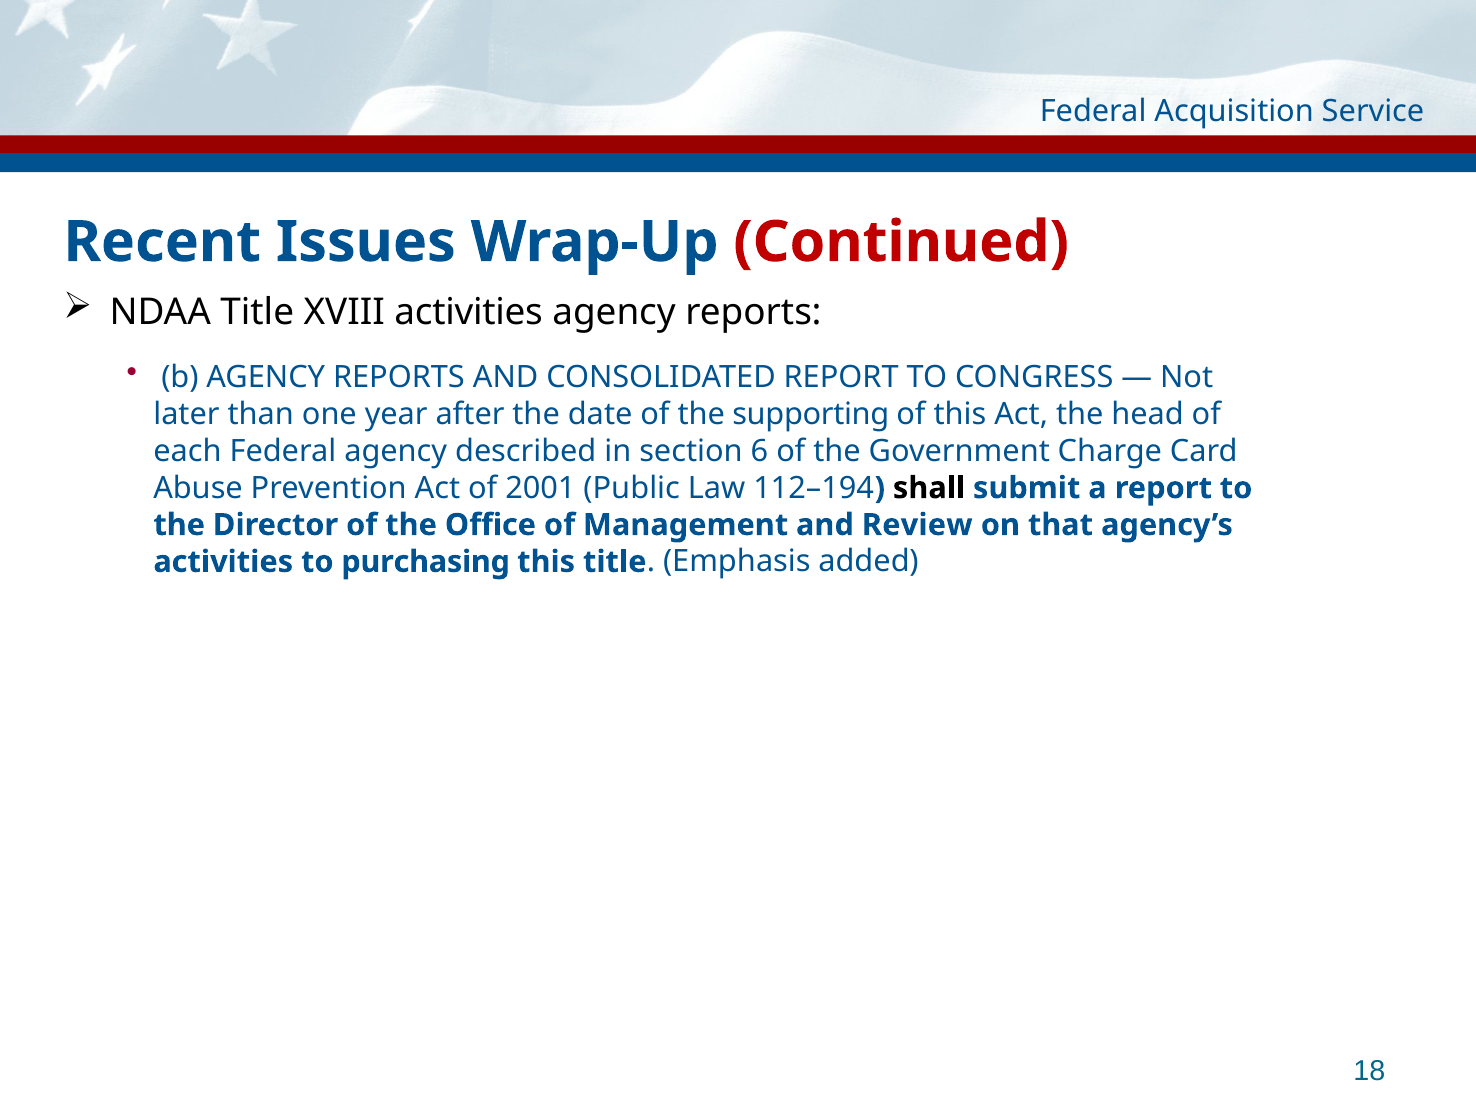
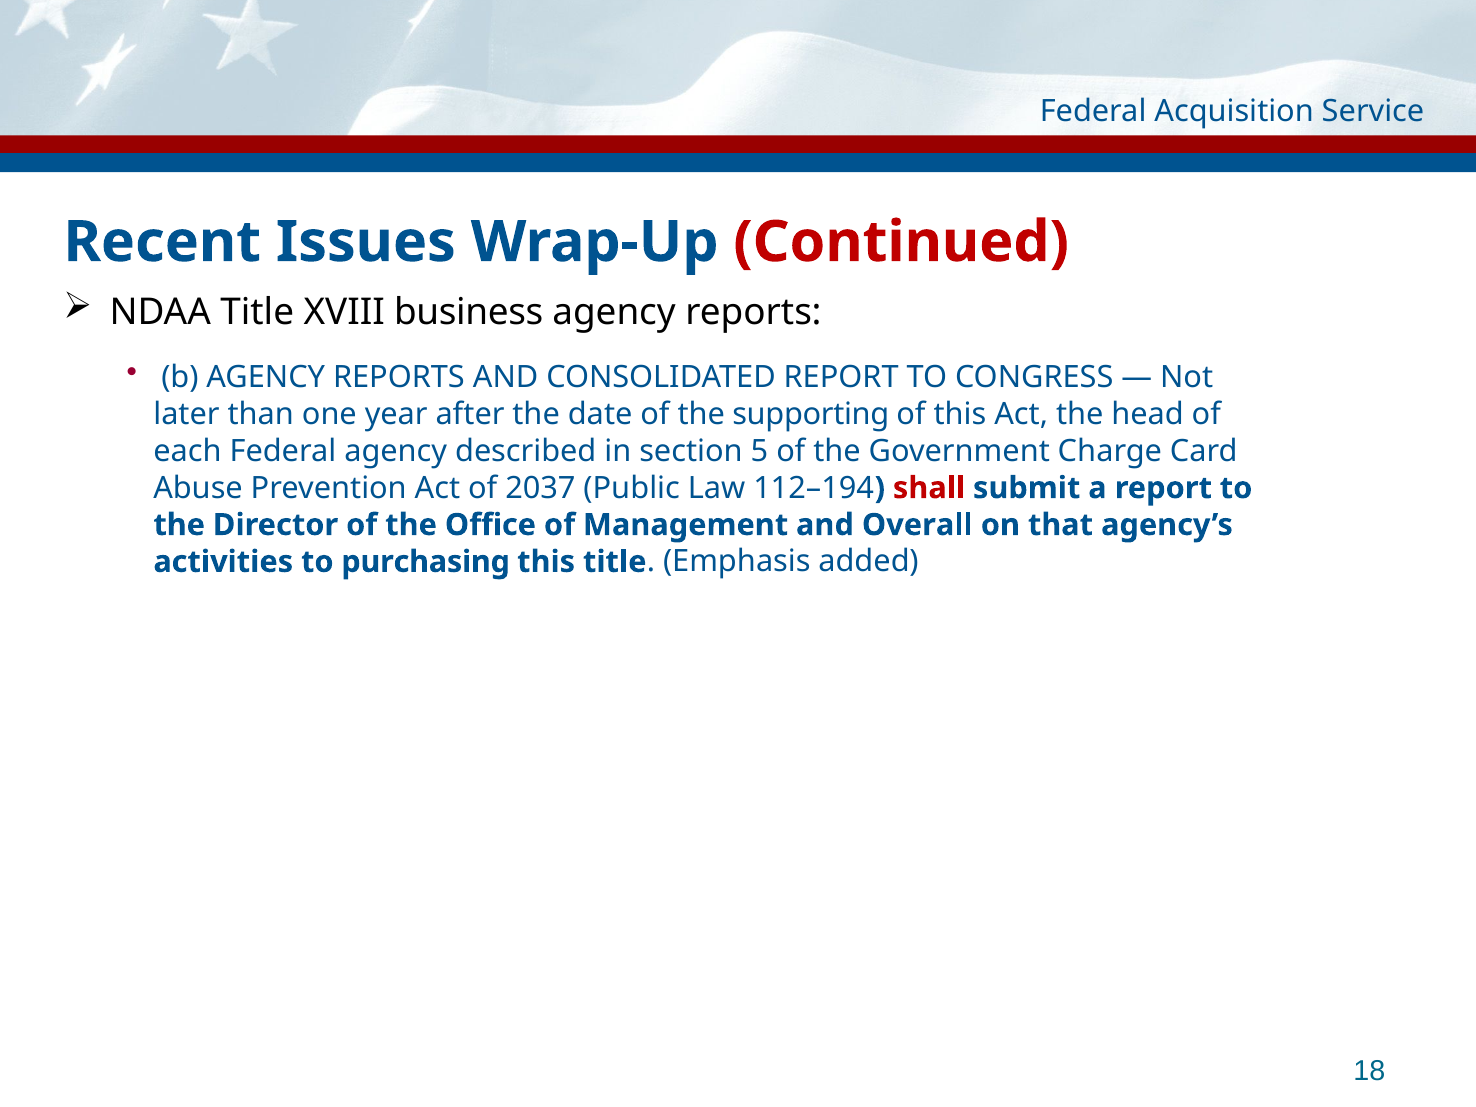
XVIII activities: activities -> business
6: 6 -> 5
2001: 2001 -> 2037
shall colour: black -> red
Review: Review -> Overall
